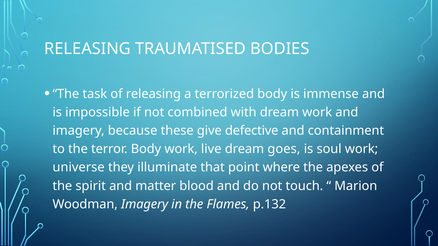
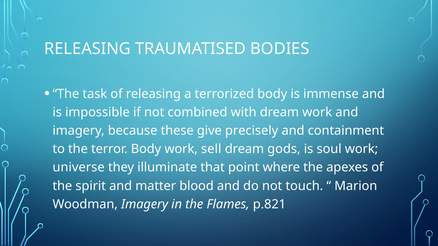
defective: defective -> precisely
live: live -> sell
goes: goes -> gods
p.132: p.132 -> p.821
